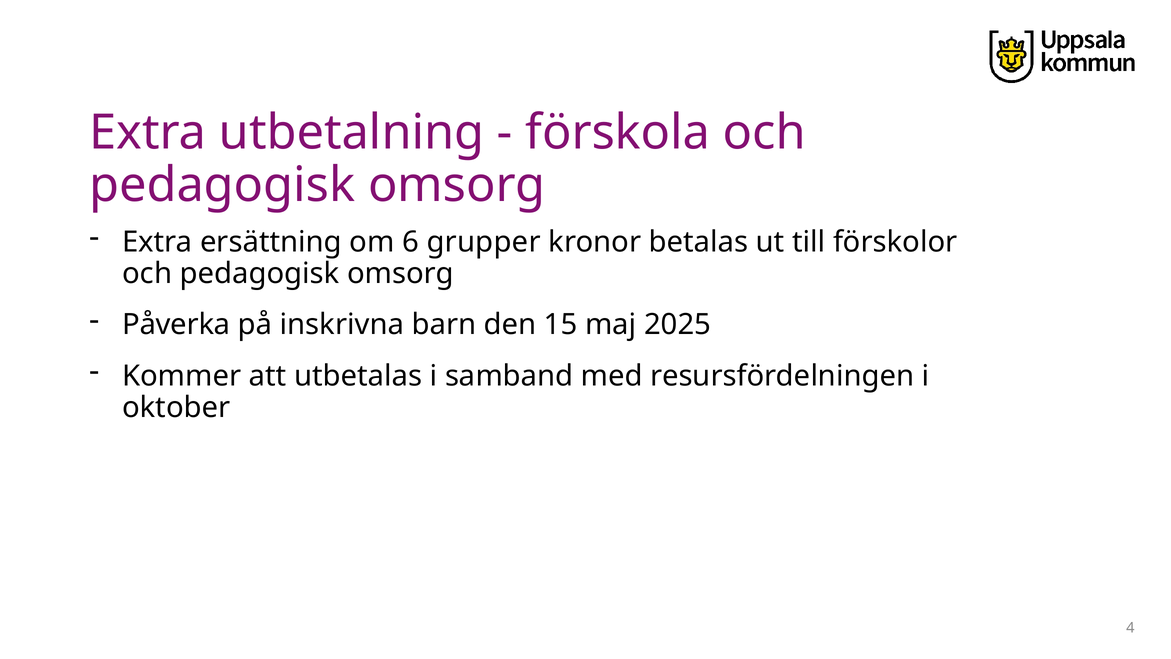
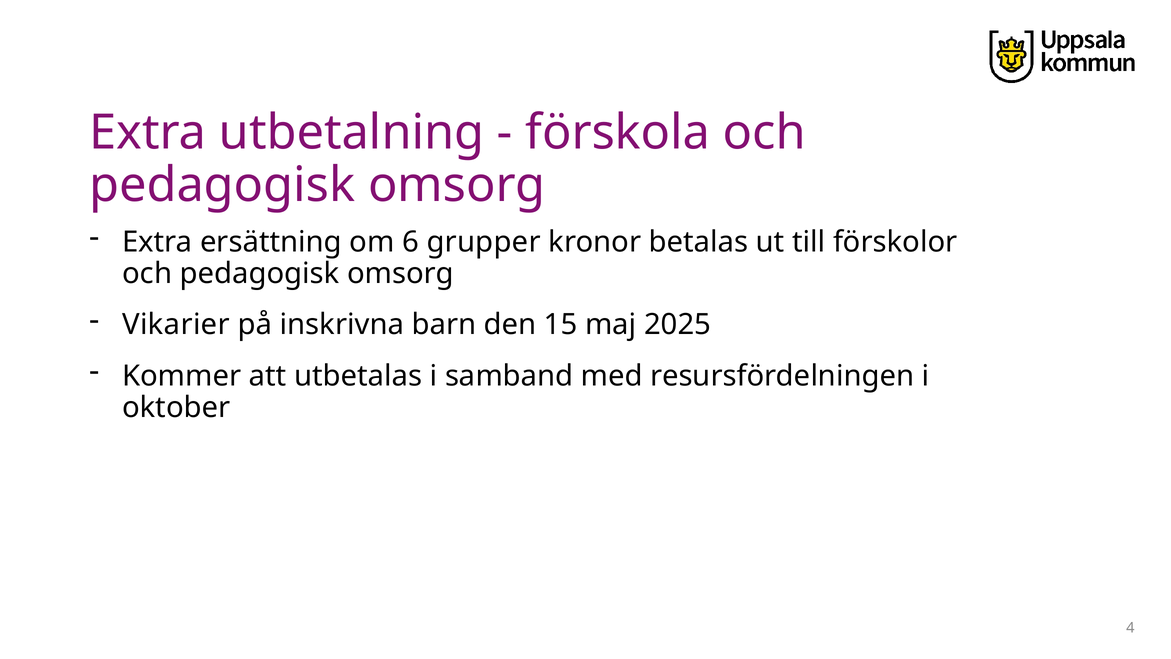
Påverka: Påverka -> Vikarier
